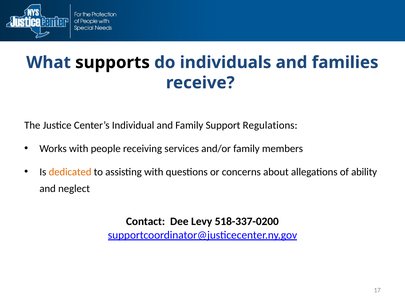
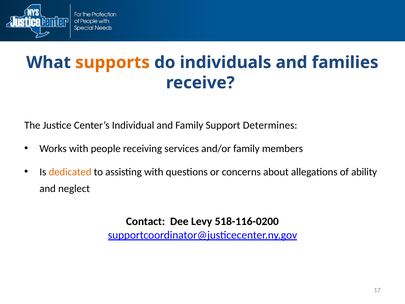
supports colour: black -> orange
Regulations: Regulations -> Determines
518-337-0200: 518-337-0200 -> 518-116-0200
